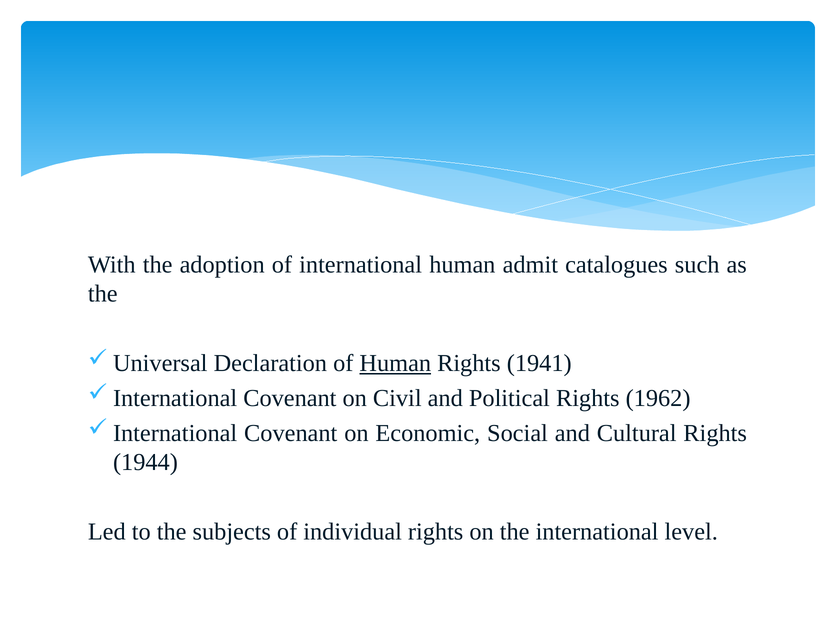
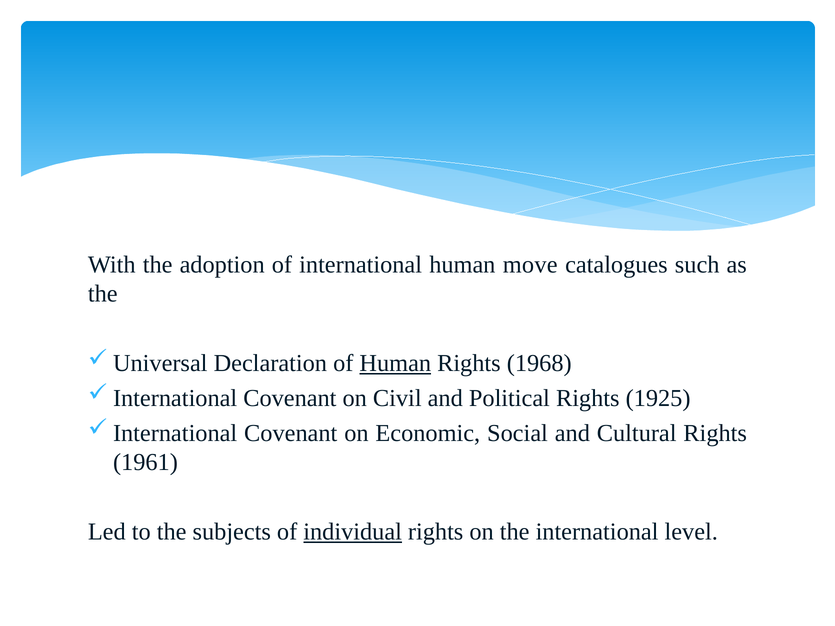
admit: admit -> move
1941: 1941 -> 1968
1962: 1962 -> 1925
1944: 1944 -> 1961
individual underline: none -> present
